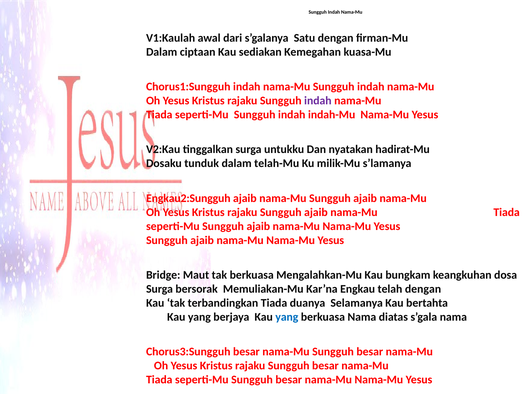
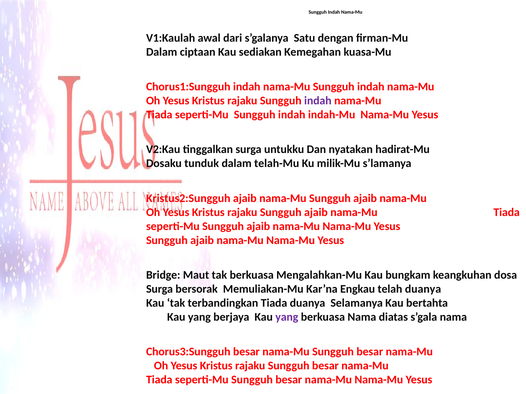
Engkau2:Sungguh: Engkau2:Sungguh -> Kristus2:Sungguh
telah dengan: dengan -> duanya
yang at (287, 317) colour: blue -> purple
